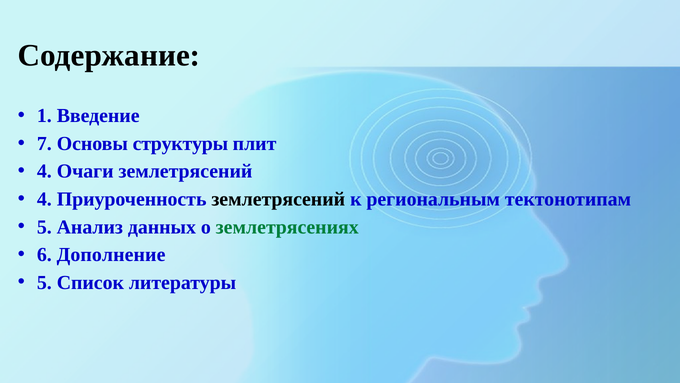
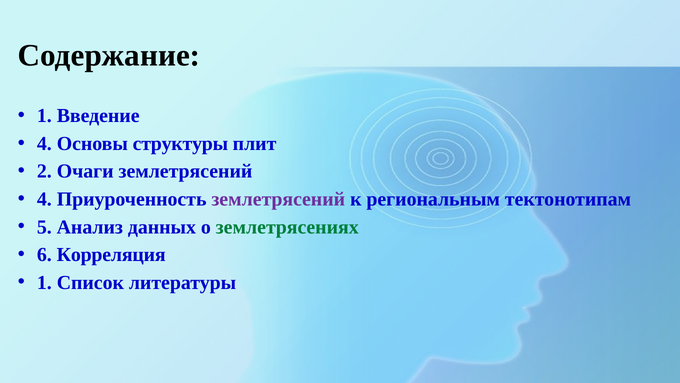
7 at (44, 143): 7 -> 4
4 at (44, 171): 4 -> 2
землетрясений at (278, 199) colour: black -> purple
Дополнение: Дополнение -> Корреляция
5 at (44, 282): 5 -> 1
